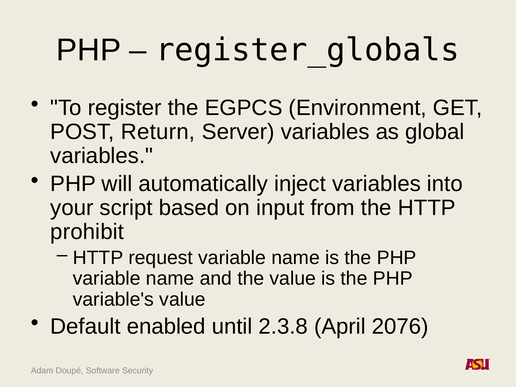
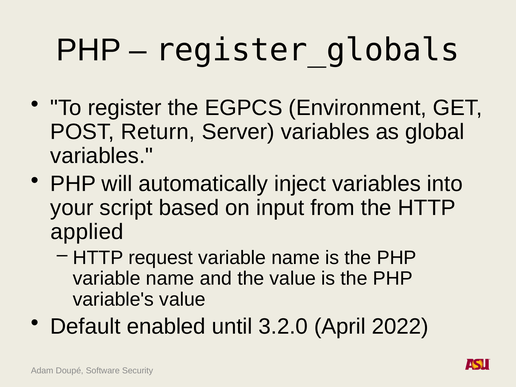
prohibit: prohibit -> applied
2.3.8: 2.3.8 -> 3.2.0
2076: 2076 -> 2022
